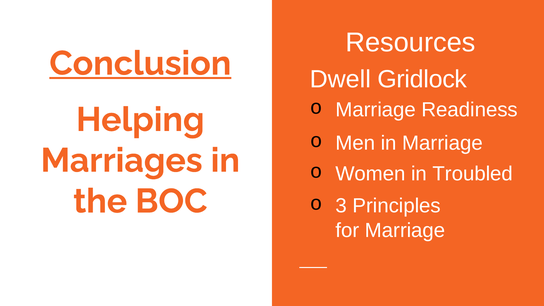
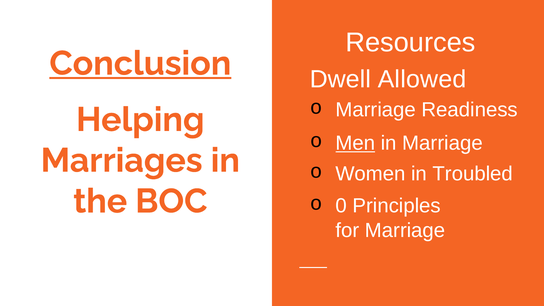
Gridlock: Gridlock -> Allowed
Men underline: none -> present
3: 3 -> 0
